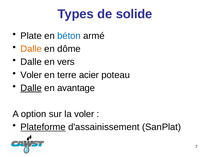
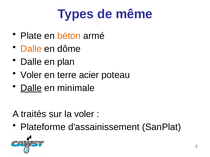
solide: solide -> même
béton colour: blue -> orange
vers: vers -> plan
avantage: avantage -> minimale
option: option -> traités
Plateforme underline: present -> none
